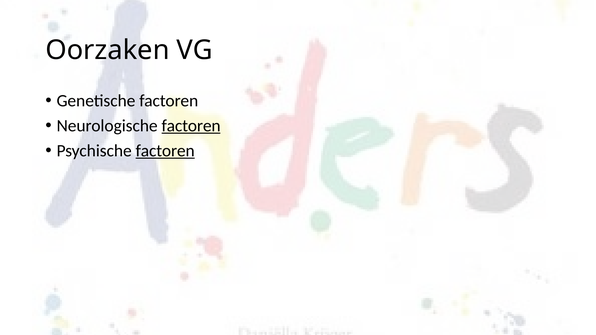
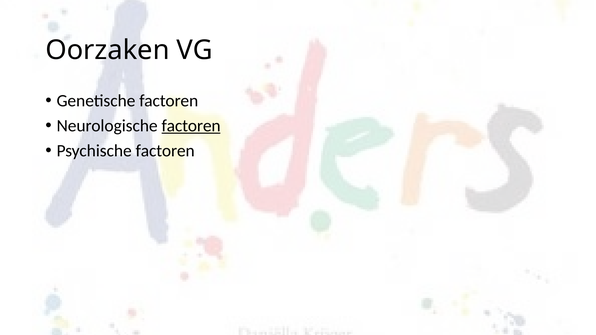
factoren at (165, 151) underline: present -> none
